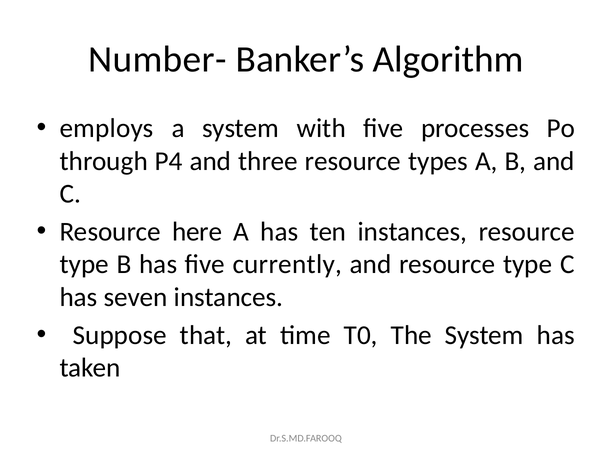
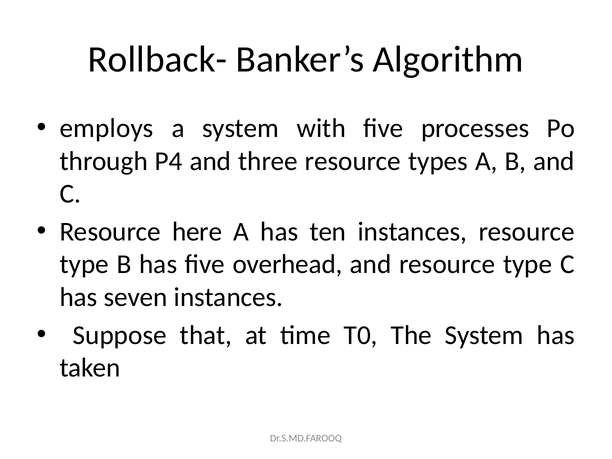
Number-: Number- -> Rollback-
currently: currently -> overhead
